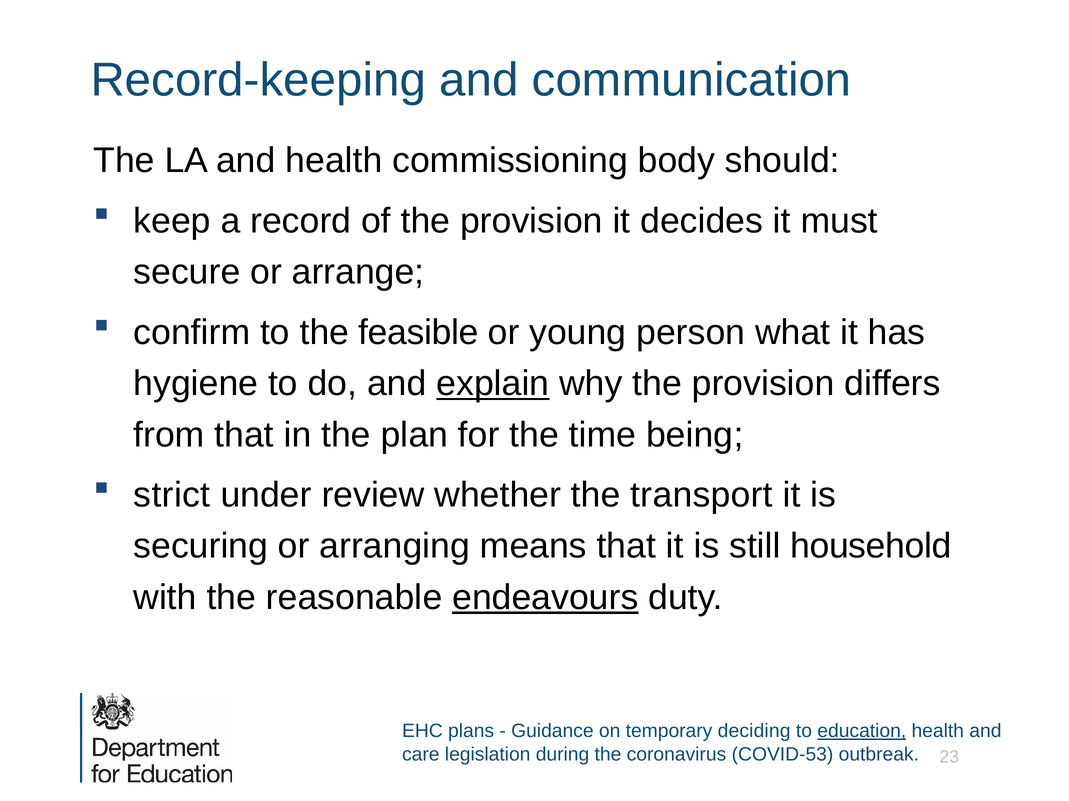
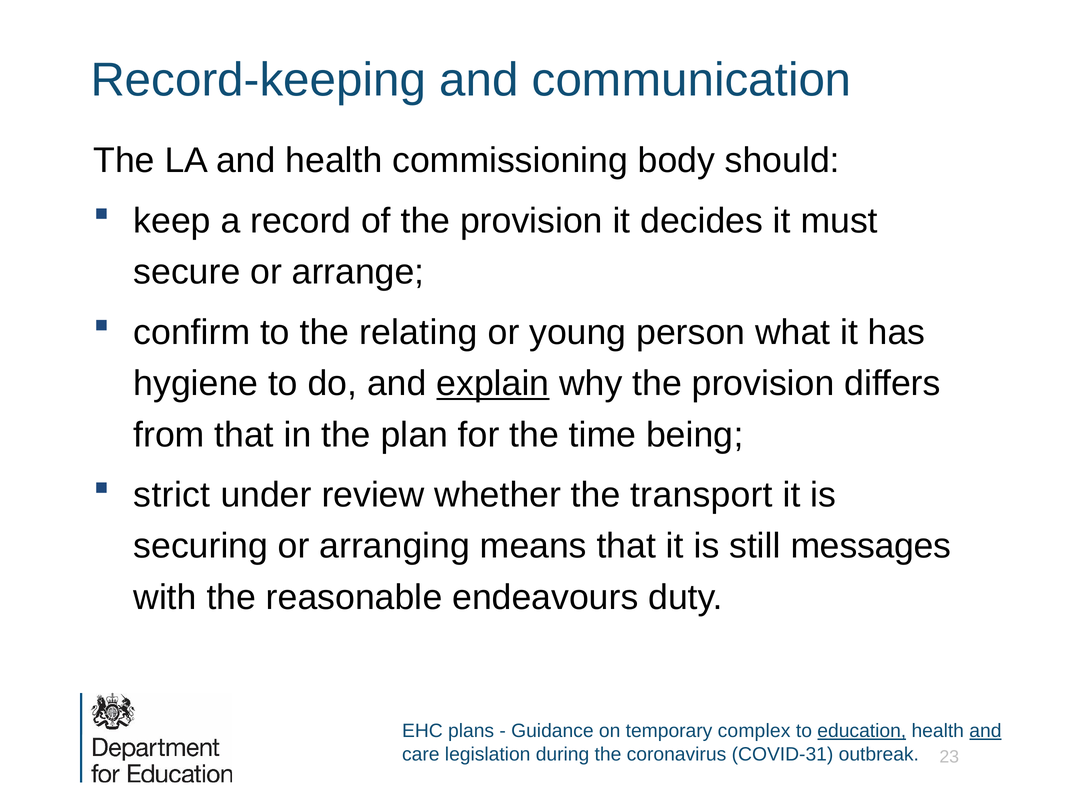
feasible: feasible -> relating
household: household -> messages
endeavours underline: present -> none
deciding: deciding -> complex
and at (985, 732) underline: none -> present
COVID-53: COVID-53 -> COVID-31
